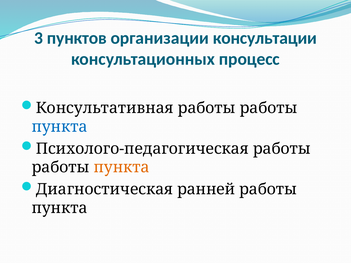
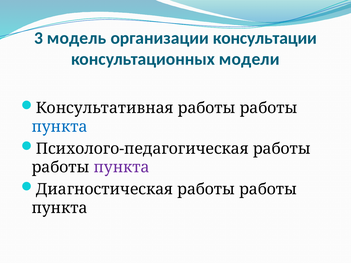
пунктов: пунктов -> модель
процесс: процесс -> модели
пункта at (122, 168) colour: orange -> purple
Диагностическая ранней: ранней -> работы
